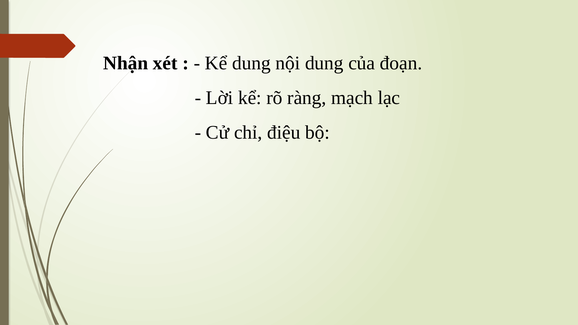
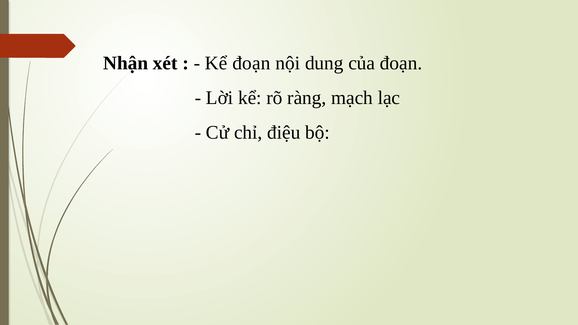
Kể dung: dung -> đoạn
